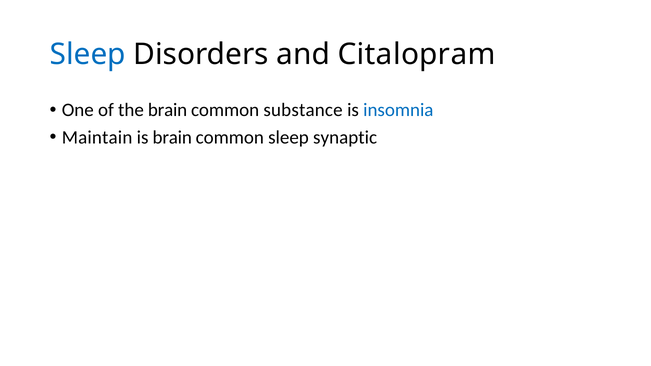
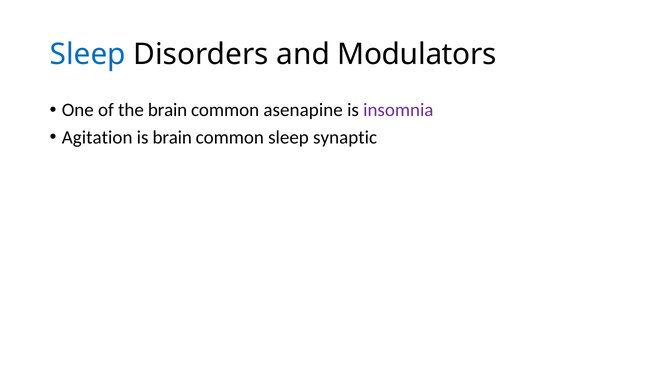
Citalopram: Citalopram -> Modulators
substance: substance -> asenapine
insomnia colour: blue -> purple
Maintain: Maintain -> Agitation
